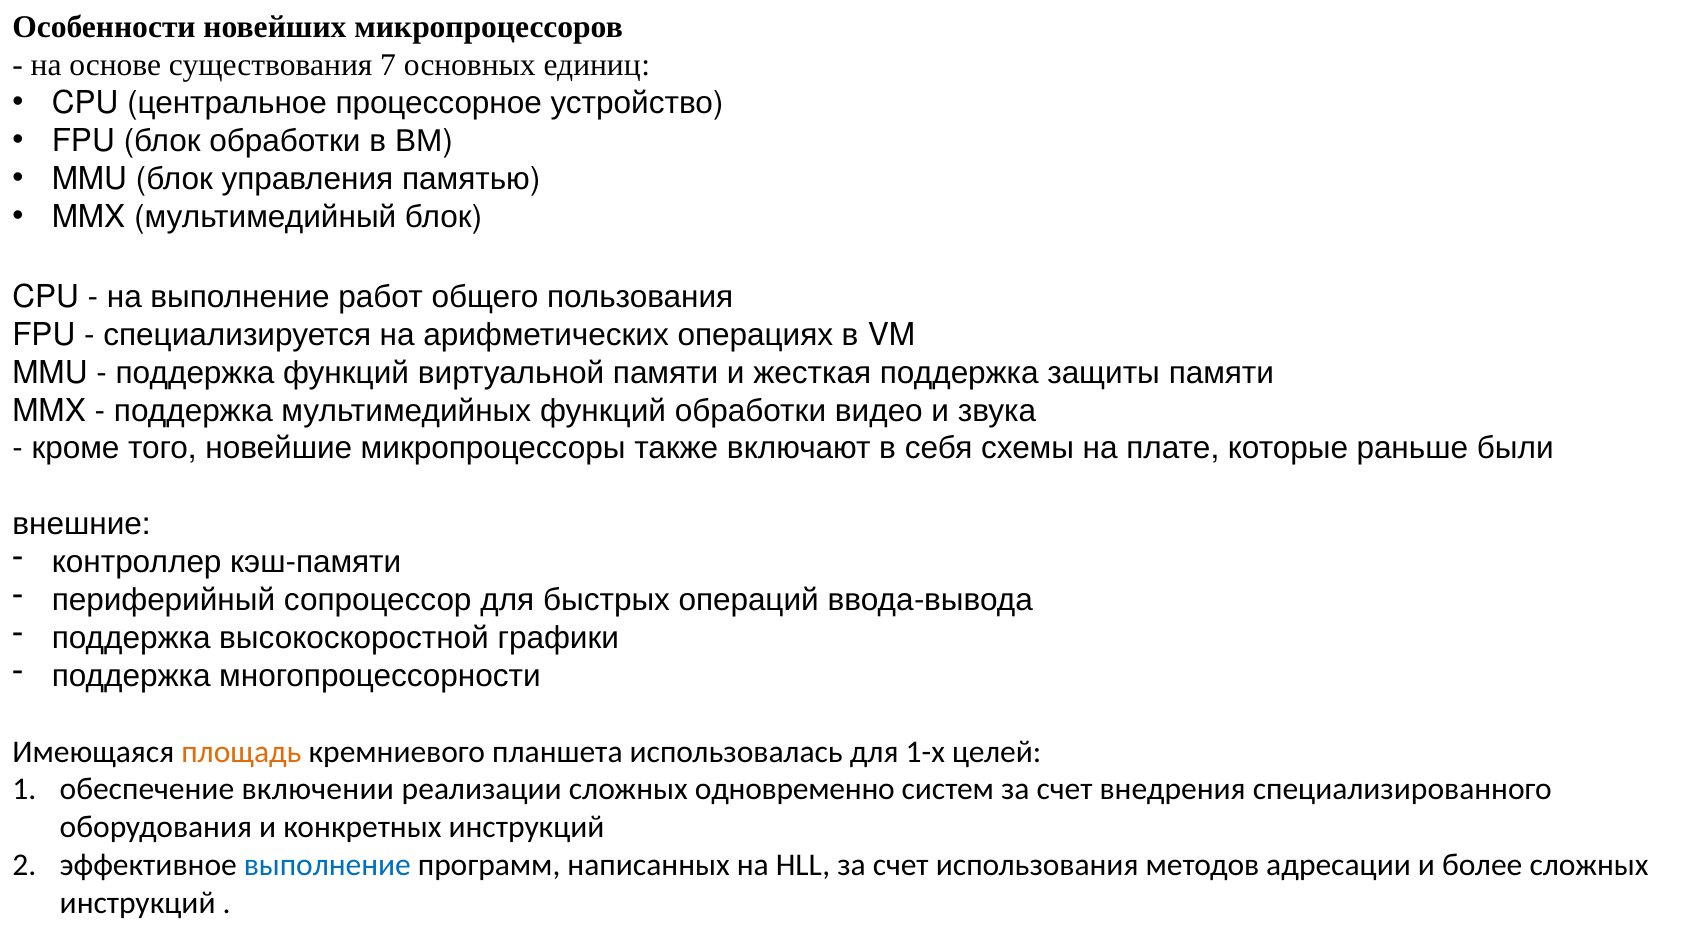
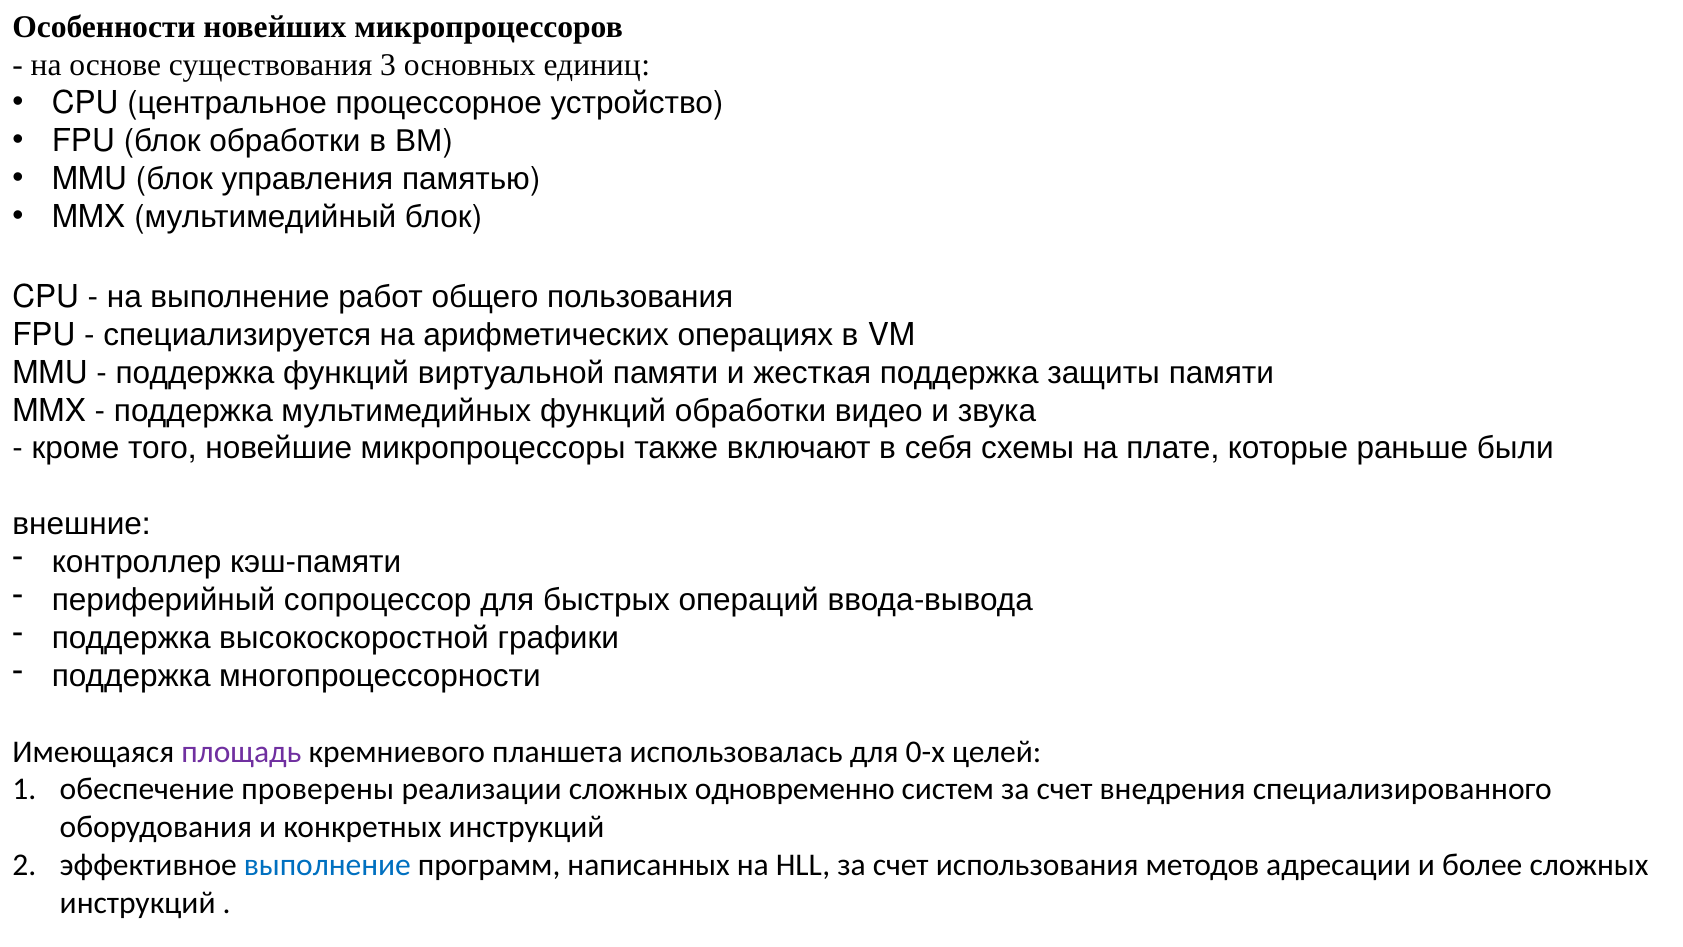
7: 7 -> 3
площадь colour: orange -> purple
1-х: 1-х -> 0-х
включении: включении -> проверены
